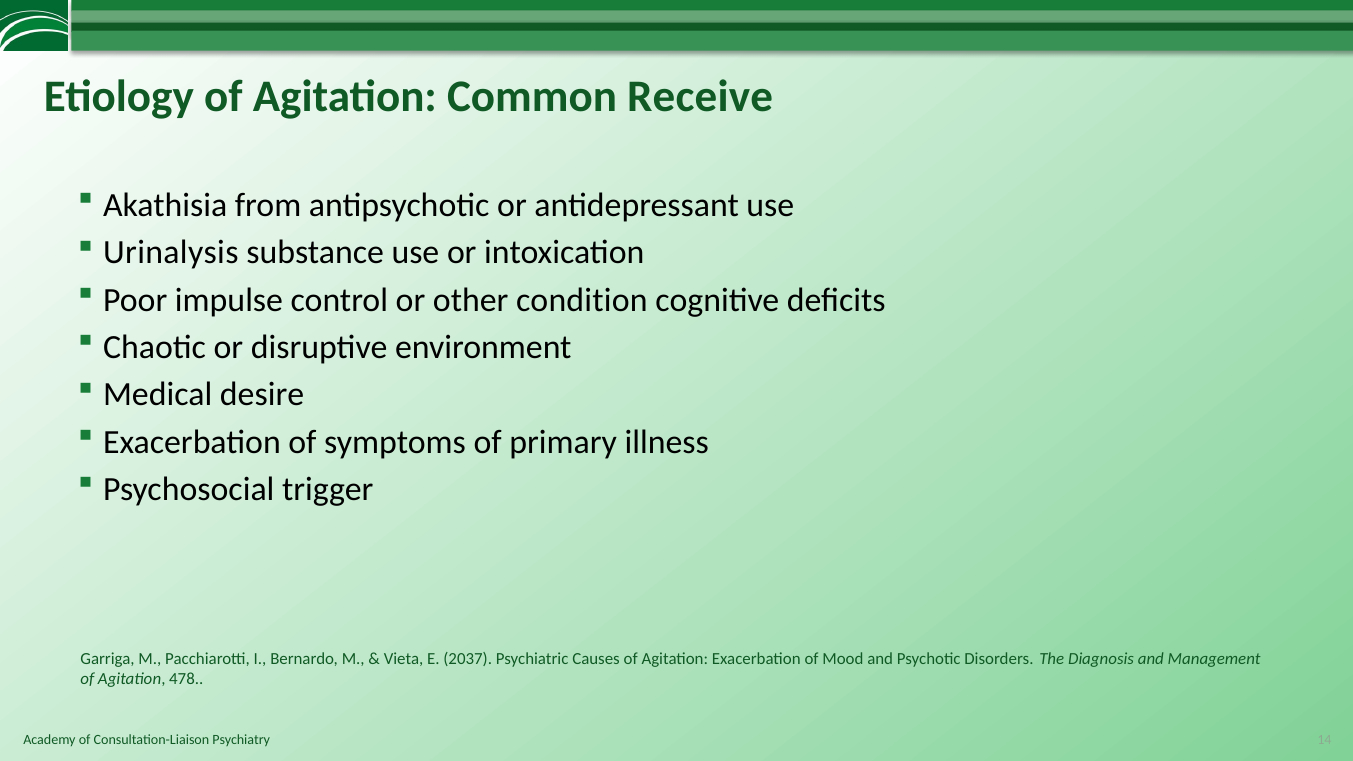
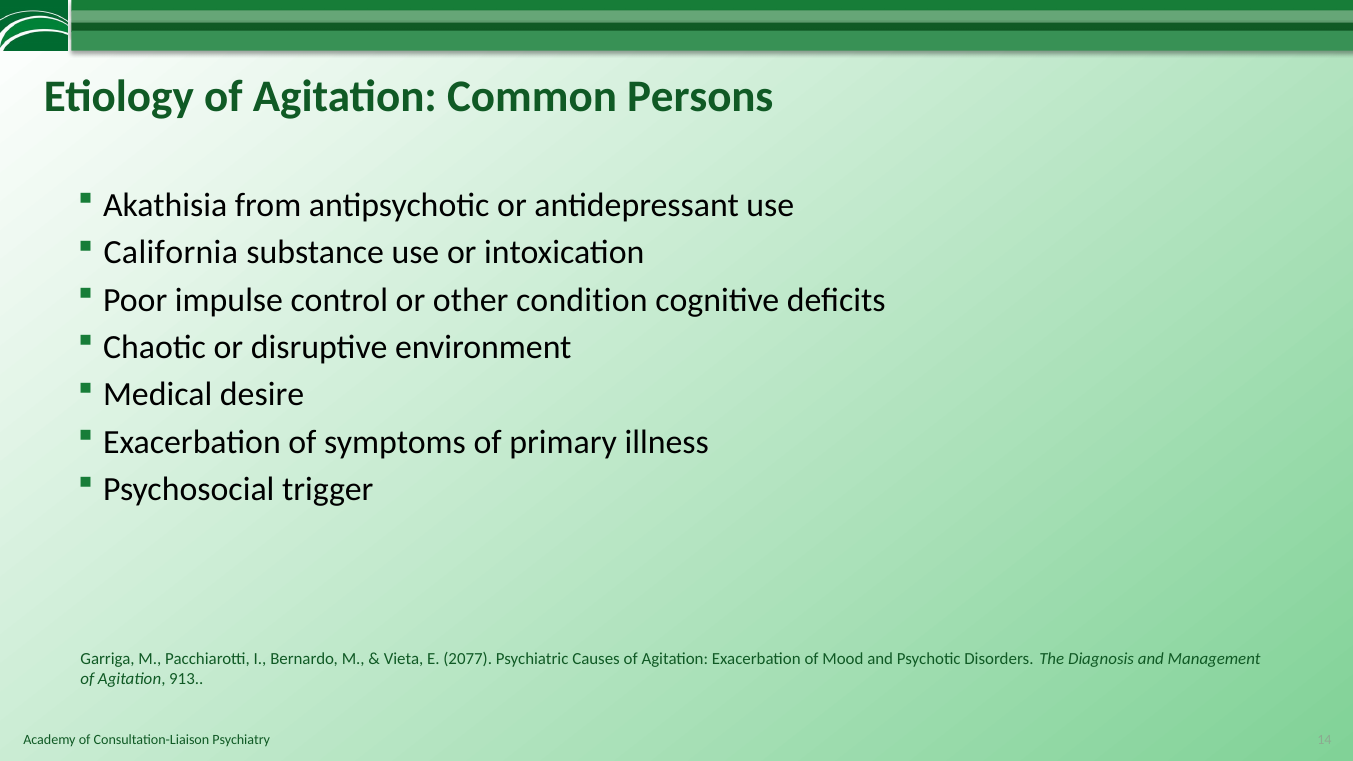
Receive: Receive -> Persons
Urinalysis: Urinalysis -> California
2037: 2037 -> 2077
478: 478 -> 913
